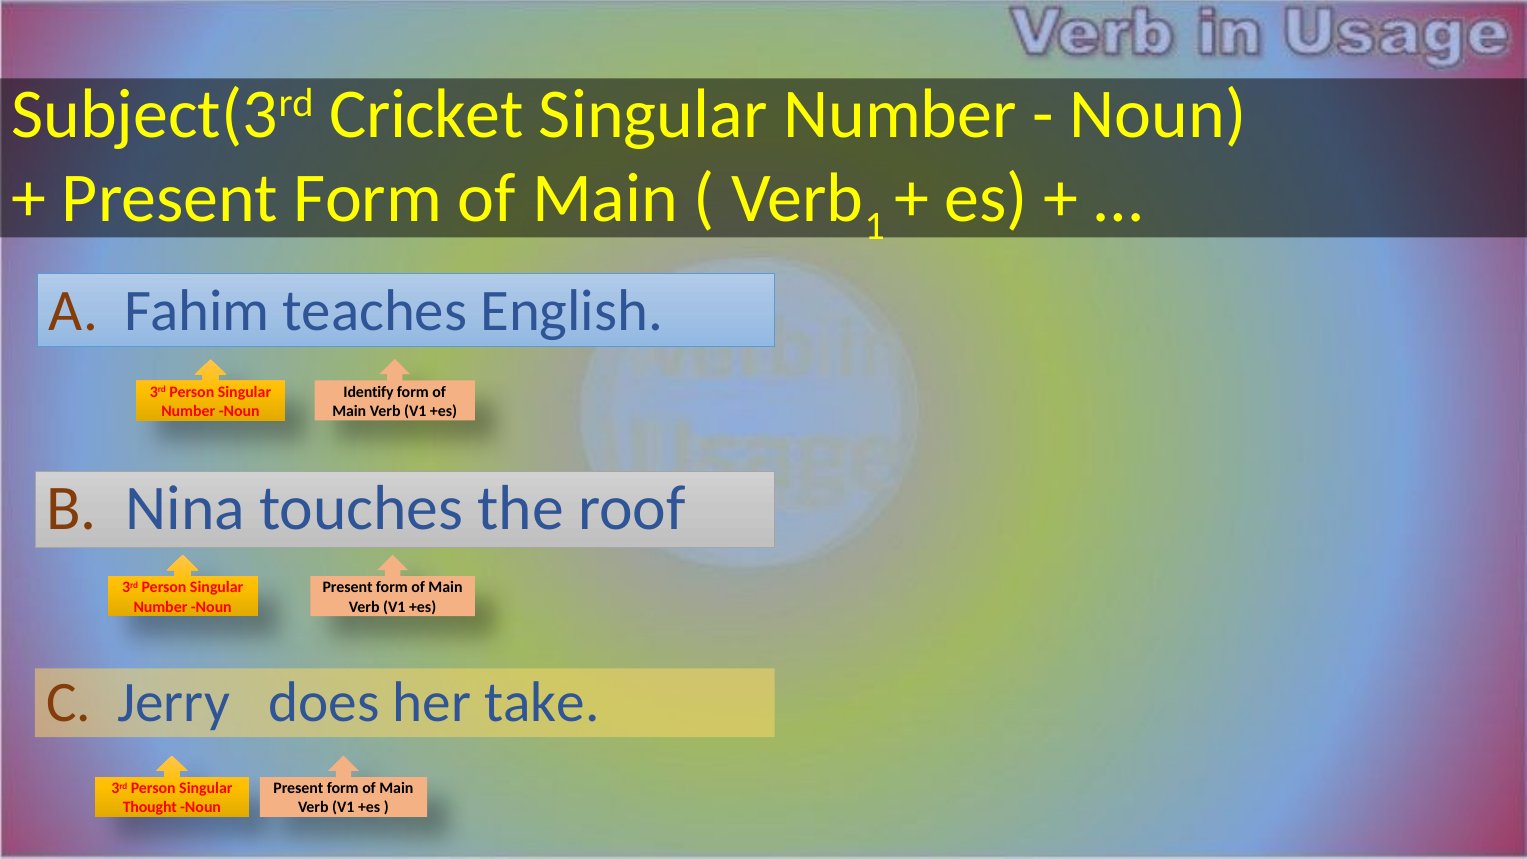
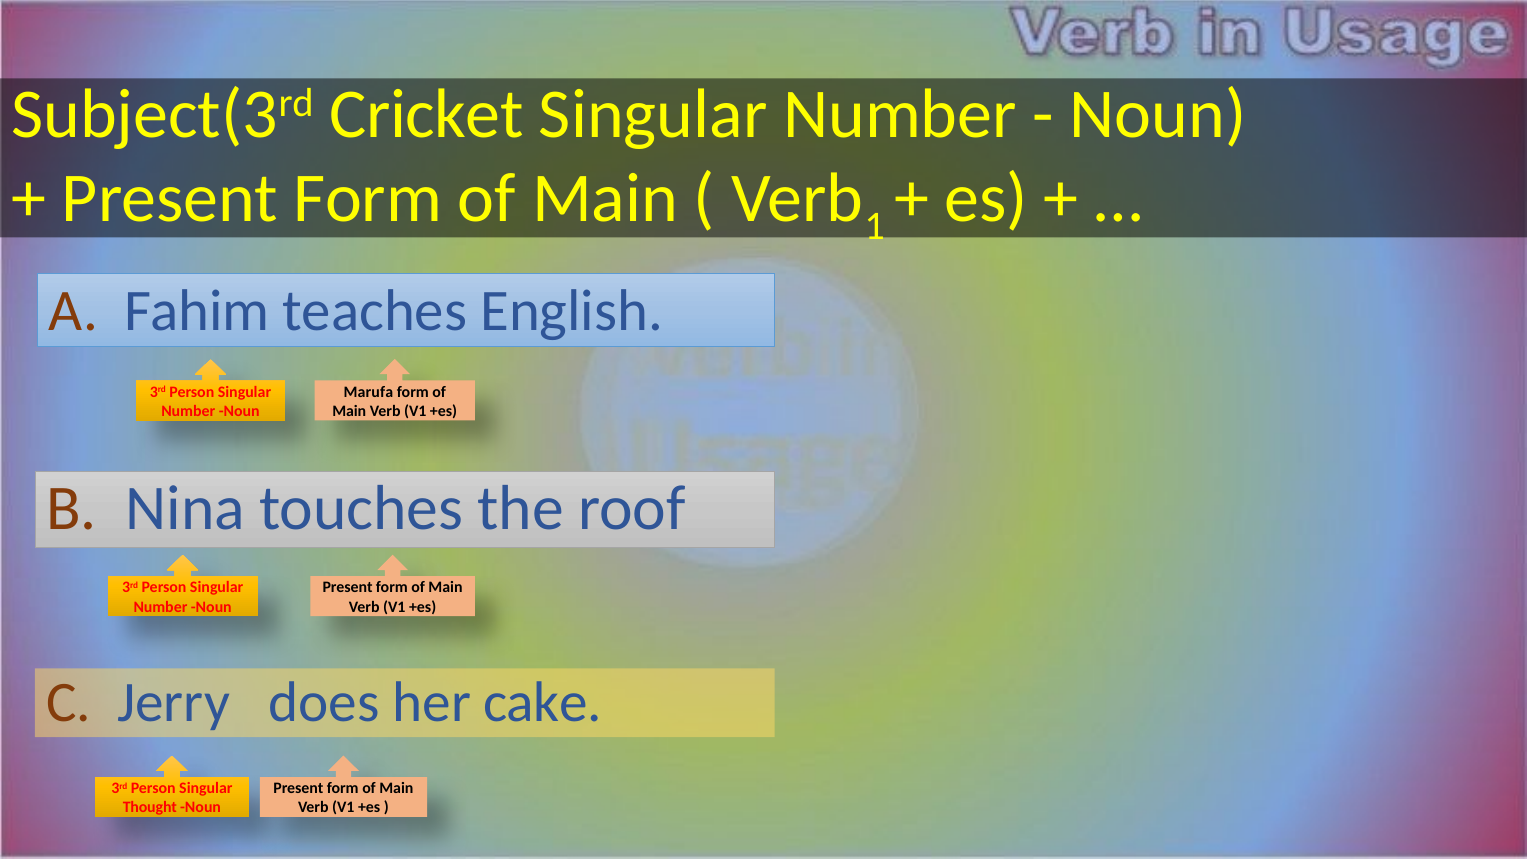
Identify: Identify -> Marufa
take: take -> cake
